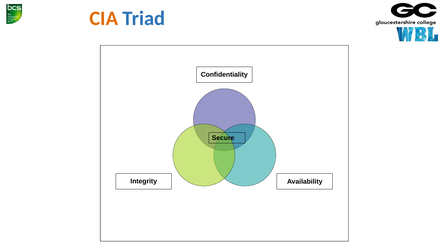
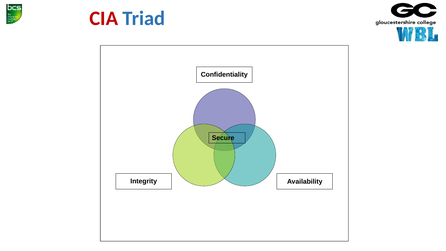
CIA colour: orange -> red
